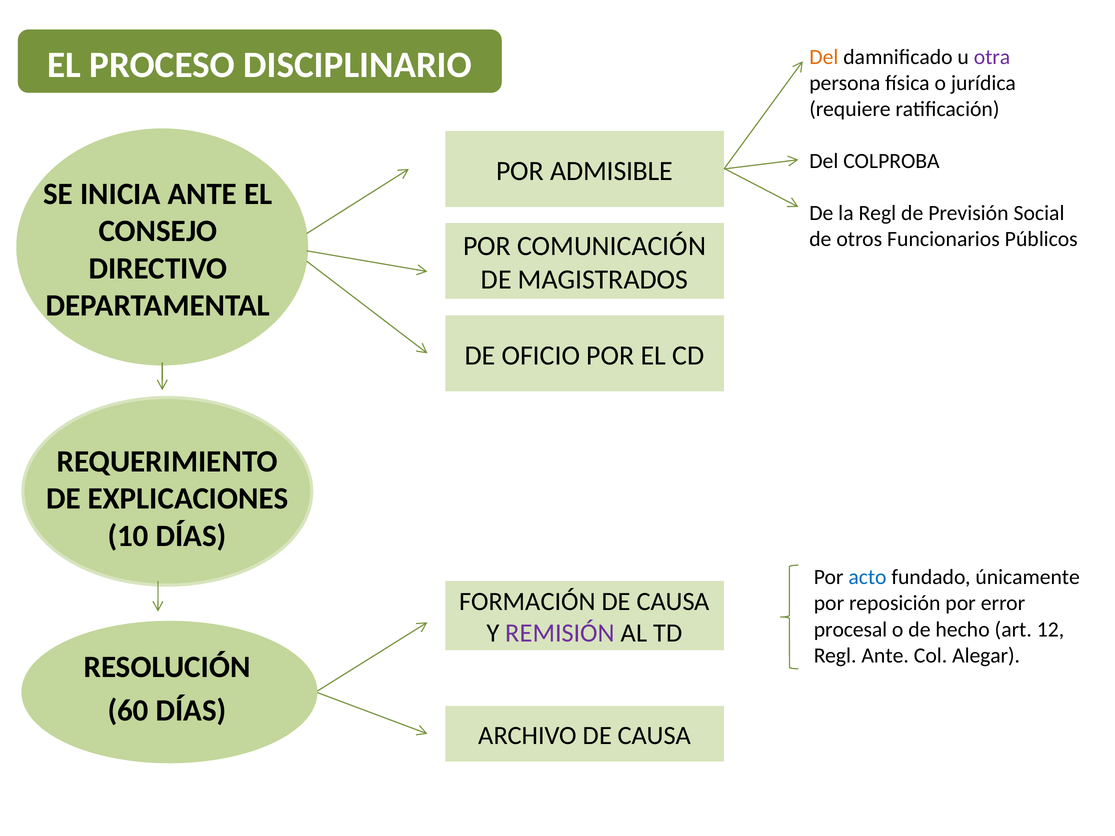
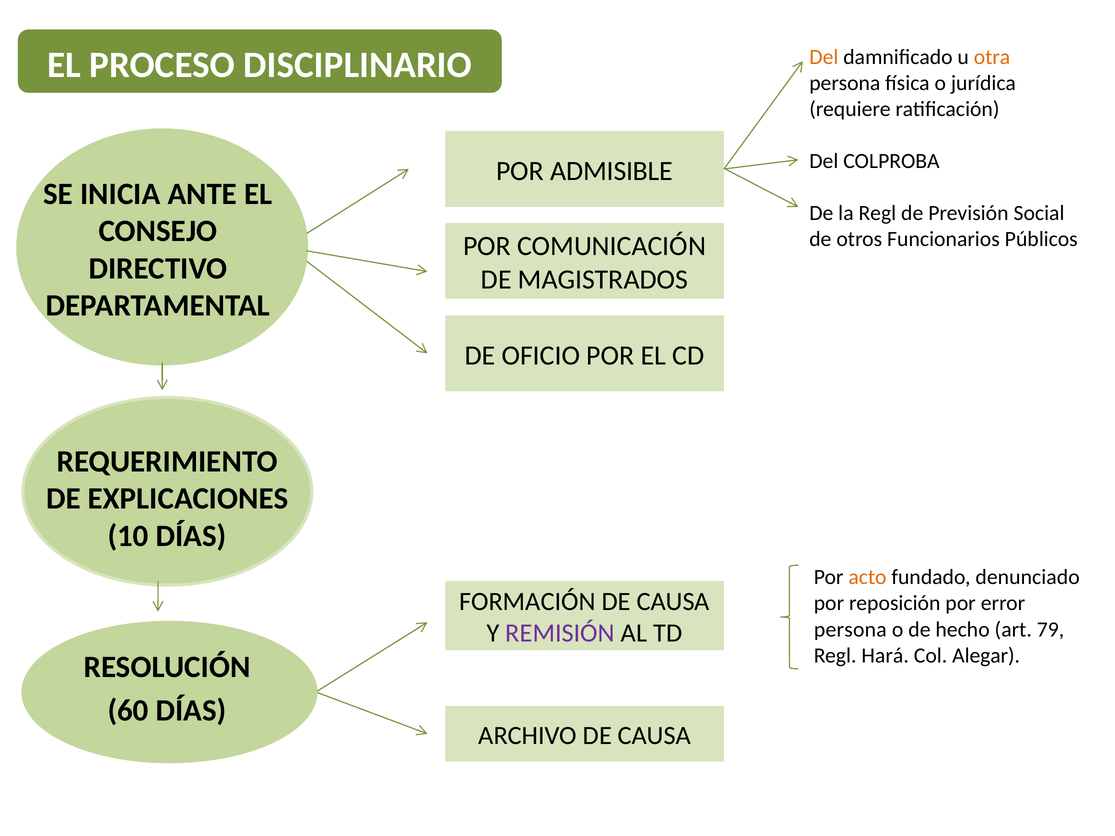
otra colour: purple -> orange
acto colour: blue -> orange
únicamente: únicamente -> denunciado
procesal at (850, 630): procesal -> persona
12: 12 -> 79
Regl Ante: Ante -> Hará
